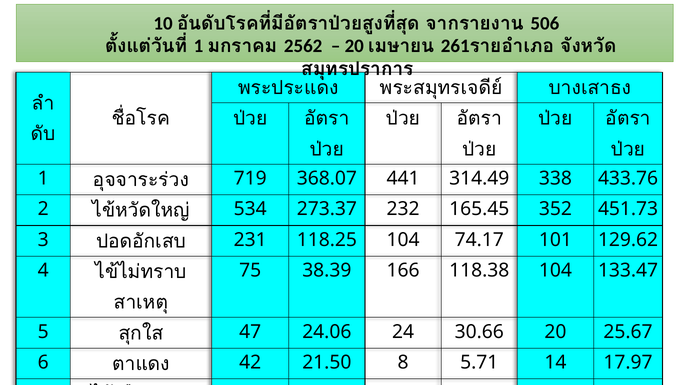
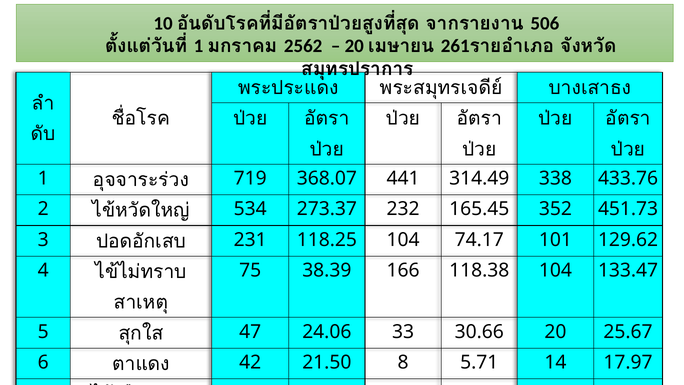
24 at (403, 331): 24 -> 33
